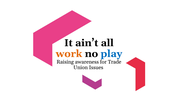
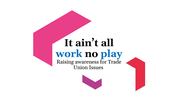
work colour: orange -> blue
